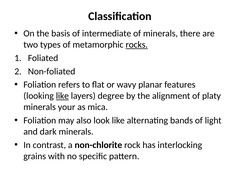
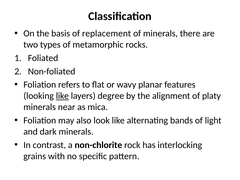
intermediate: intermediate -> replacement
rocks underline: present -> none
your: your -> near
